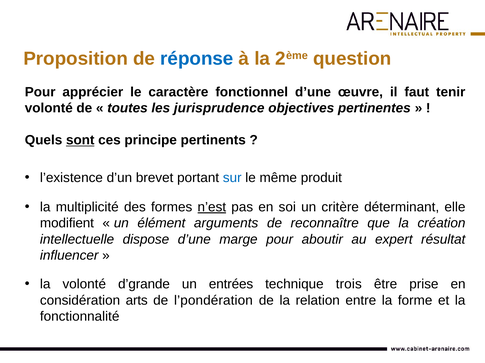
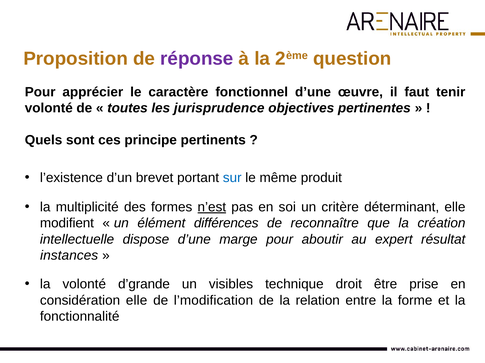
réponse colour: blue -> purple
sont underline: present -> none
arguments: arguments -> différences
influencer: influencer -> instances
entrées: entrées -> visibles
trois: trois -> droit
considération arts: arts -> elle
l’pondération: l’pondération -> l’modification
